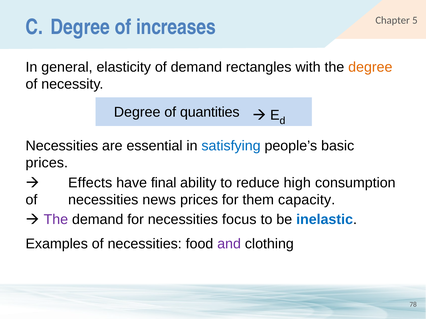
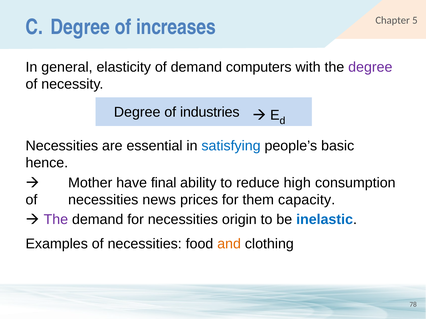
rectangles: rectangles -> computers
degree at (370, 67) colour: orange -> purple
quantities: quantities -> industries
prices at (47, 163): prices -> hence
Effects: Effects -> Mother
focus: focus -> origin
and colour: purple -> orange
